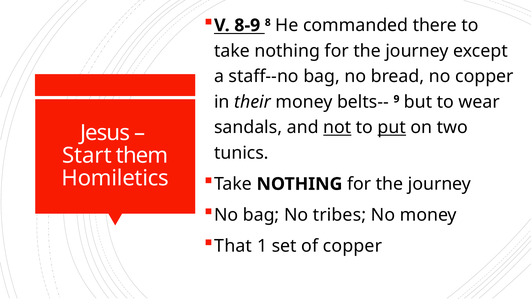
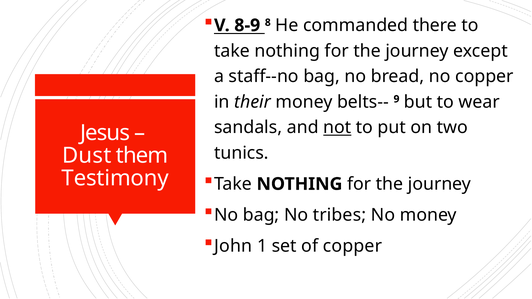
put underline: present -> none
Start: Start -> Dust
Homiletics: Homiletics -> Testimony
That: That -> John
